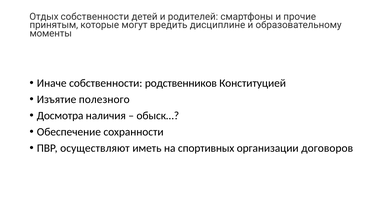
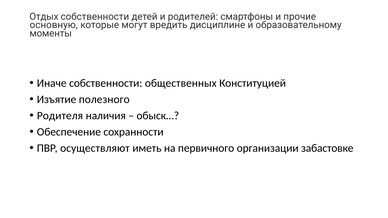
принятым: принятым -> основную
родственников: родственников -> общественных
Досмотра: Досмотра -> Родителя
спортивных: спортивных -> первичного
договоров: договоров -> забастовке
